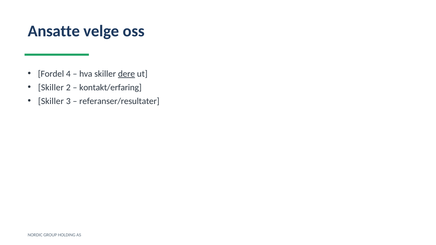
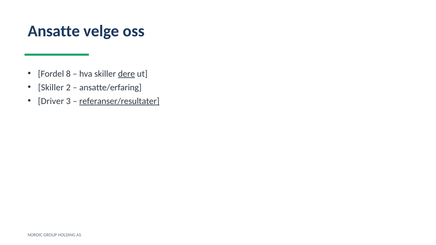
4: 4 -> 8
kontakt/erfaring: kontakt/erfaring -> ansatte/erfaring
Skiller at (51, 101): Skiller -> Driver
referanser/resultater underline: none -> present
